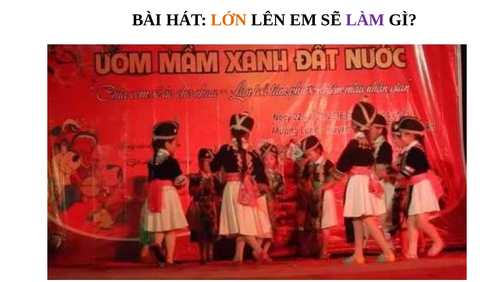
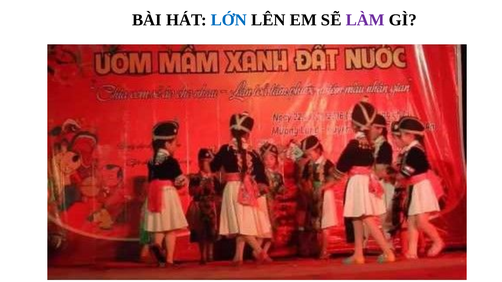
LỚN colour: orange -> blue
